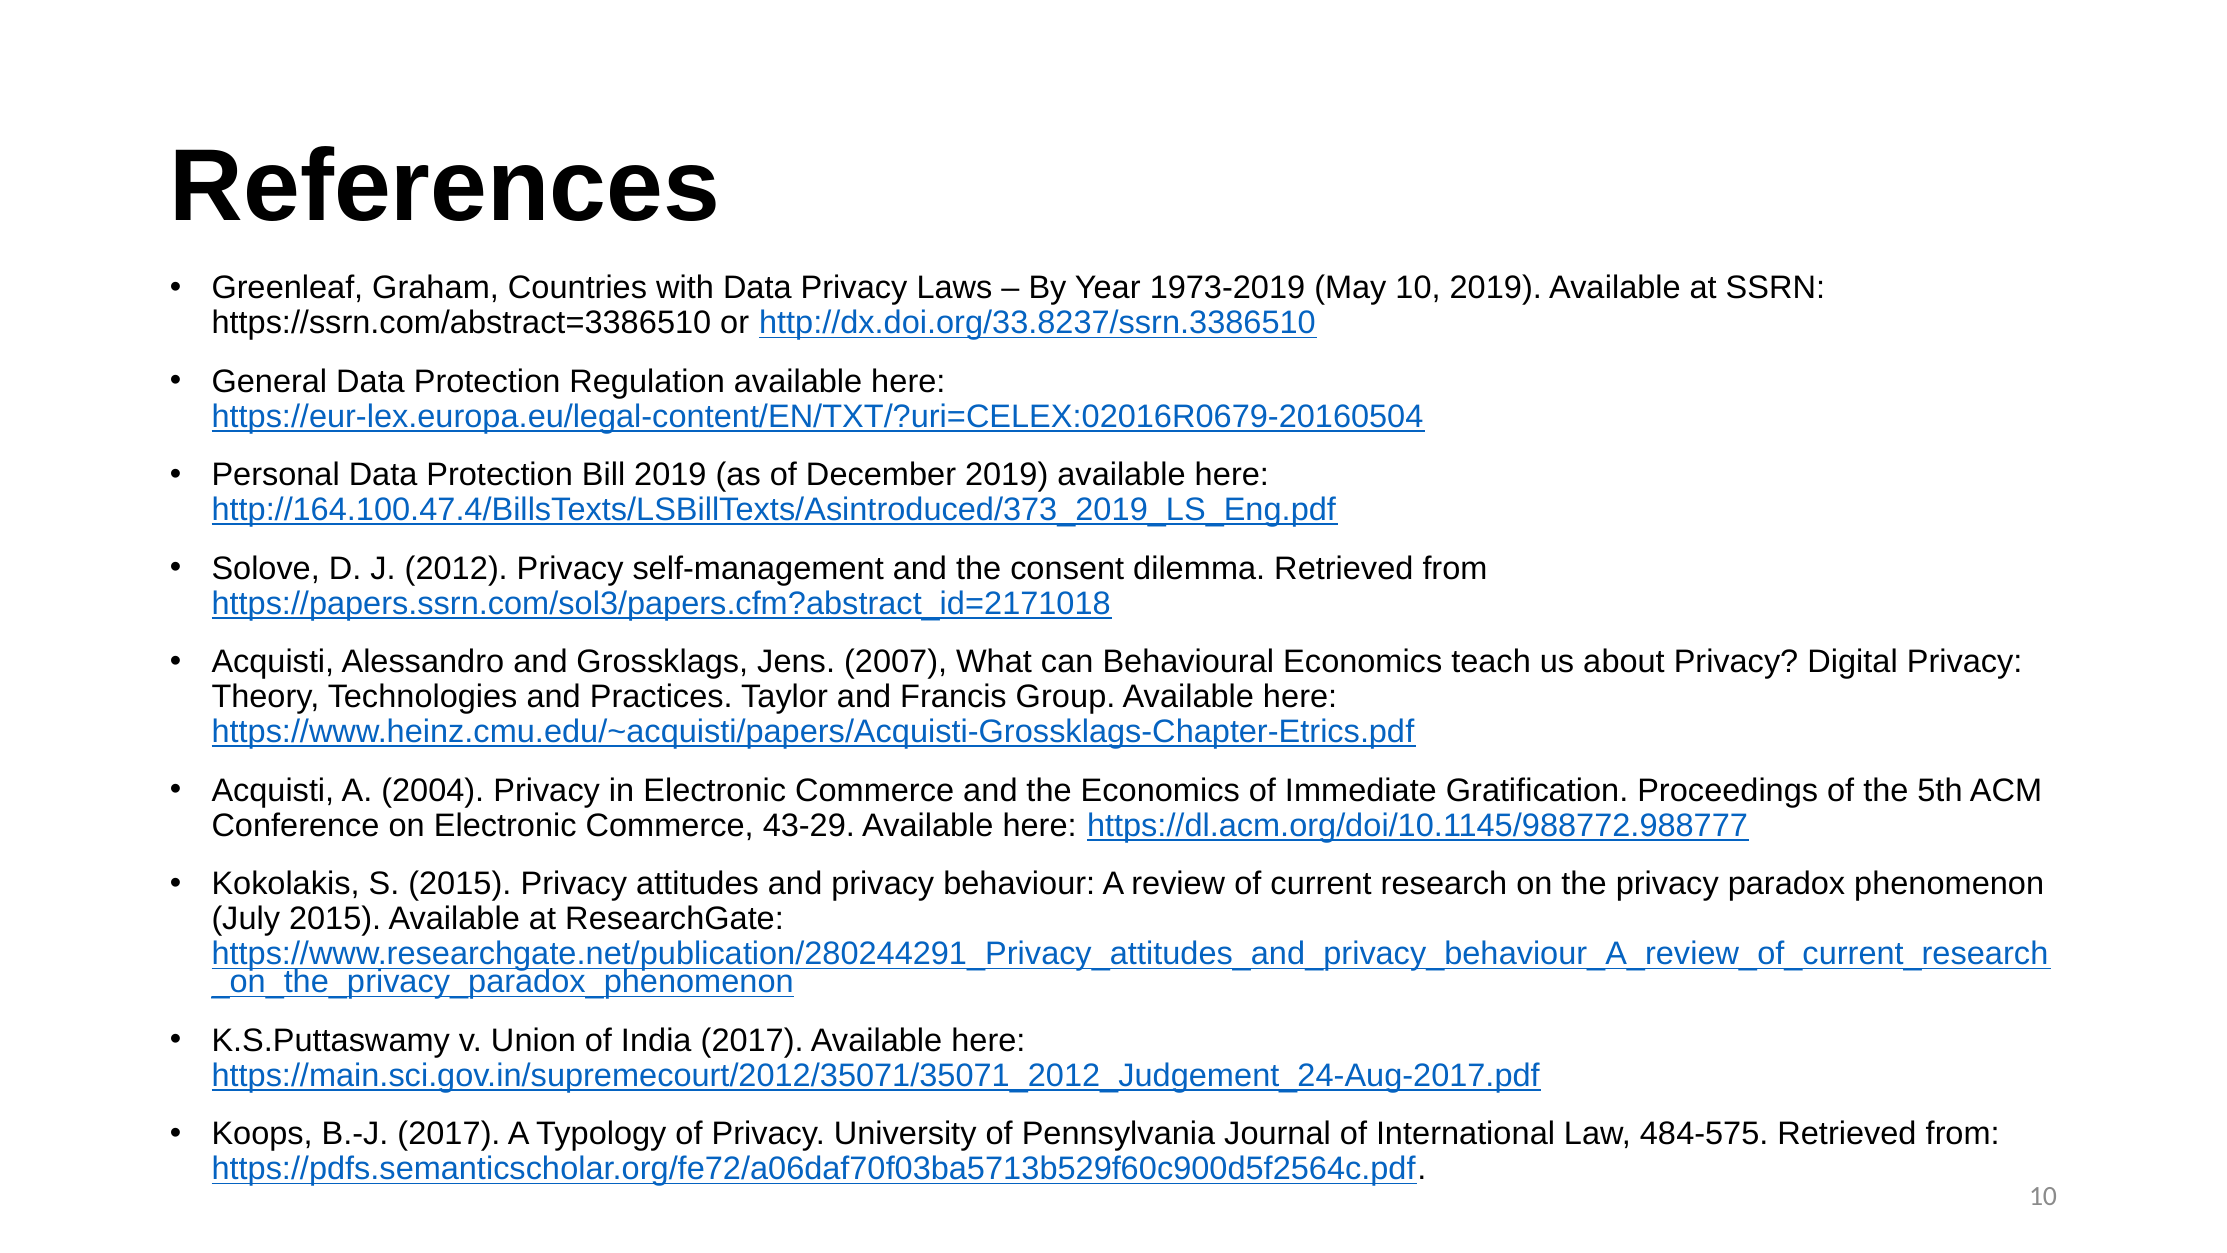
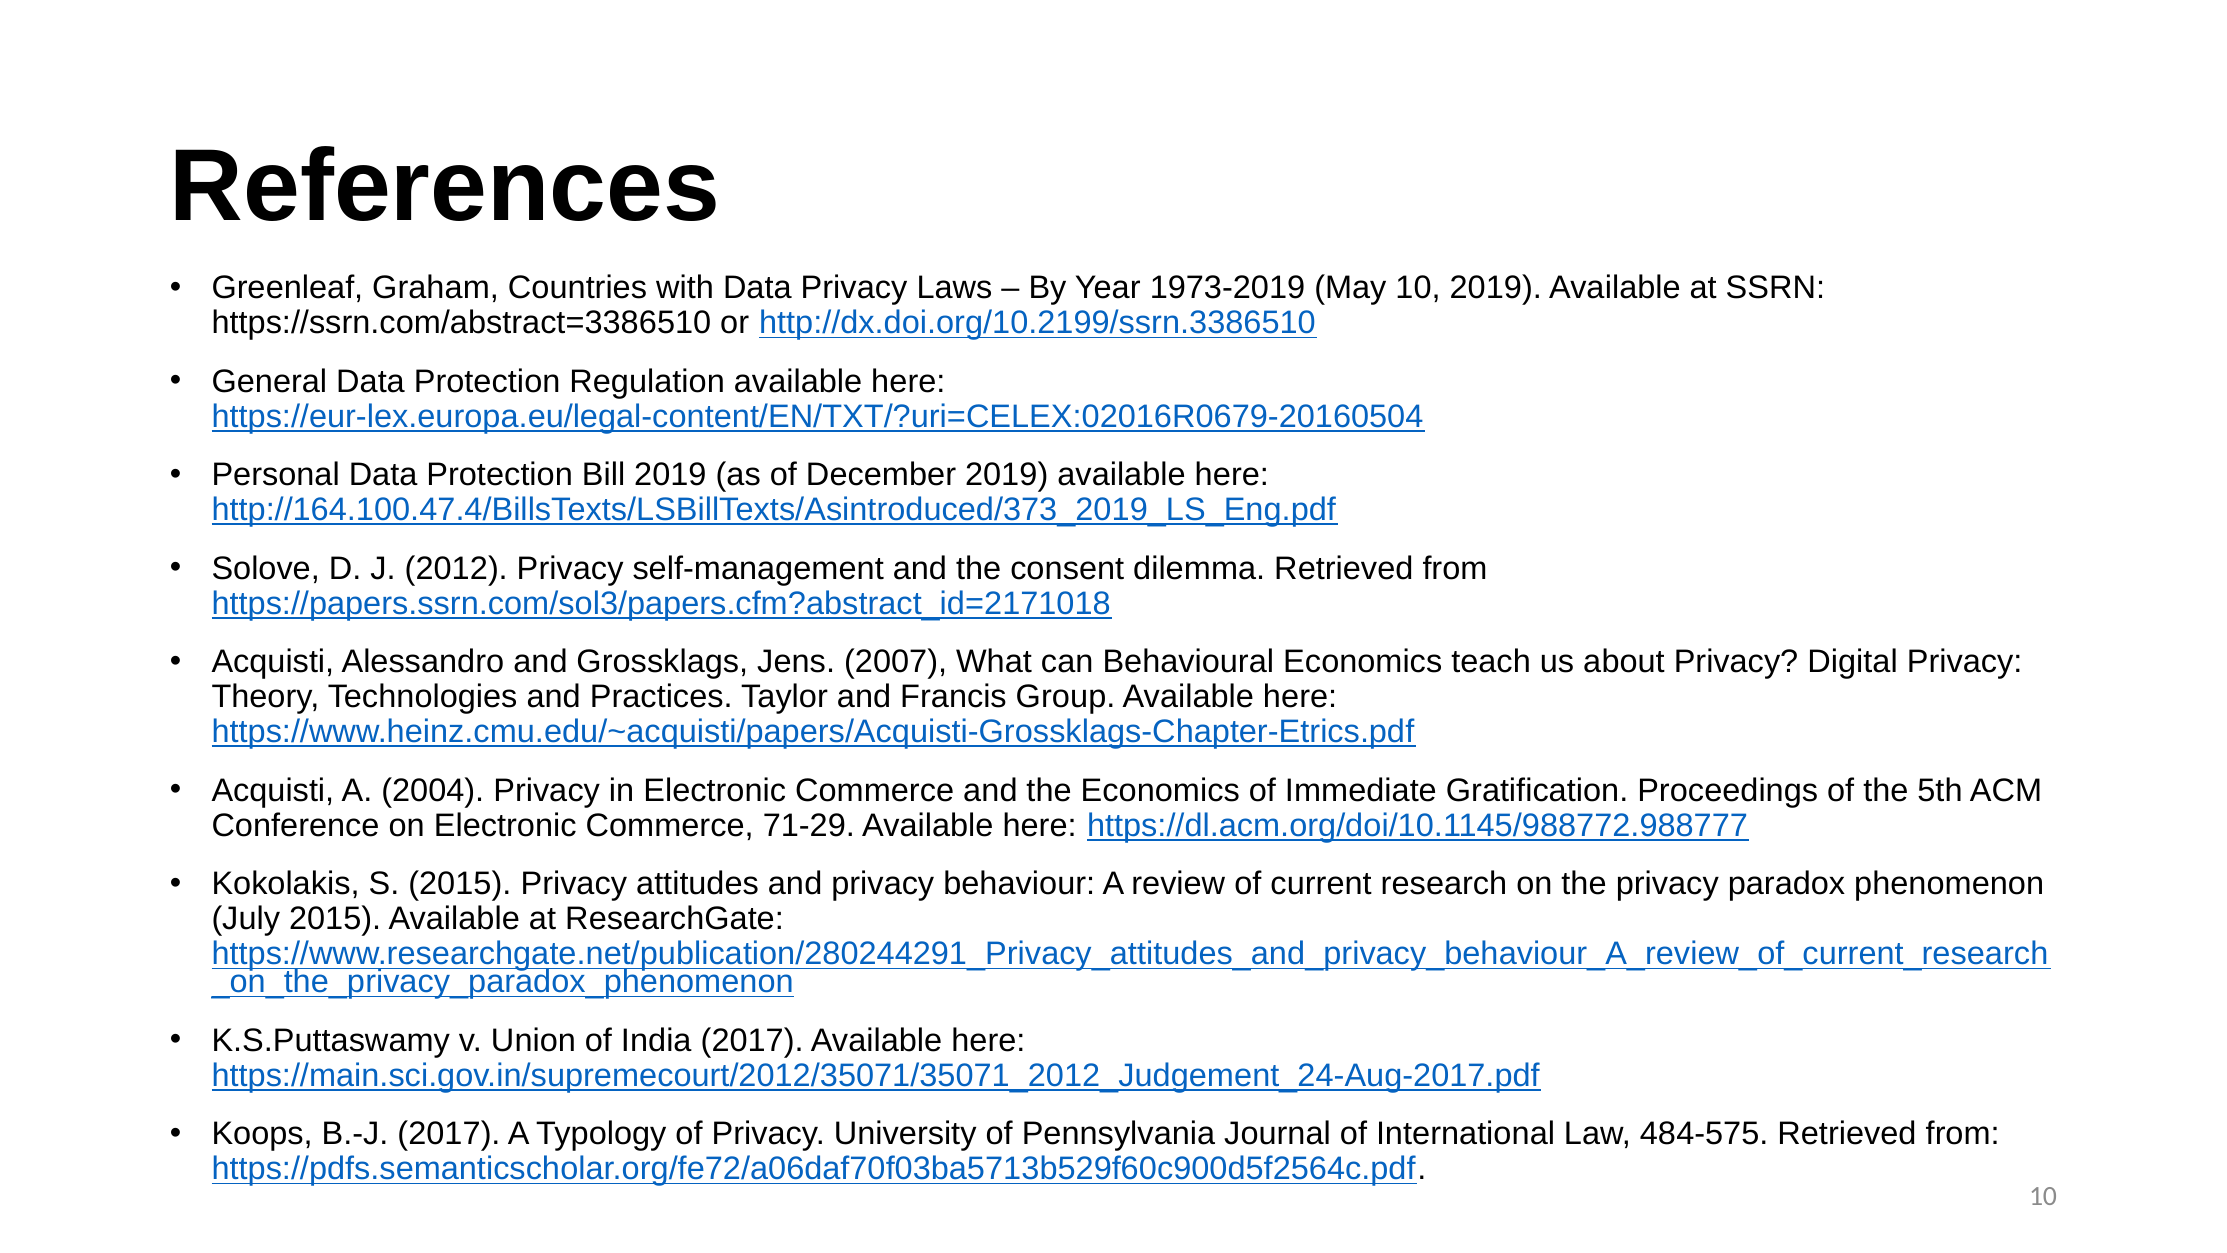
http://dx.doi.org/33.8237/ssrn.3386510: http://dx.doi.org/33.8237/ssrn.3386510 -> http://dx.doi.org/10.2199/ssrn.3386510
43-29: 43-29 -> 71-29
